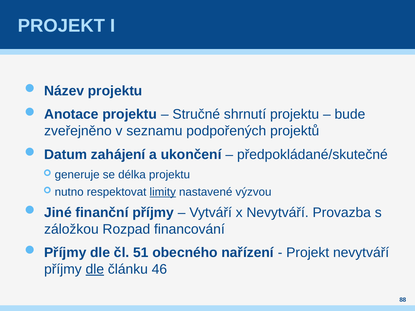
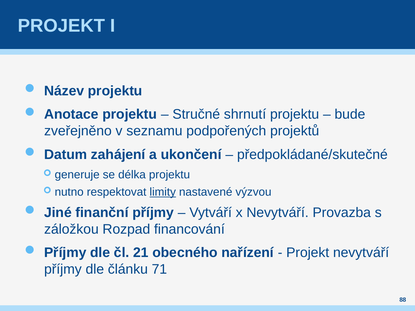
51: 51 -> 21
dle at (95, 269) underline: present -> none
46: 46 -> 71
